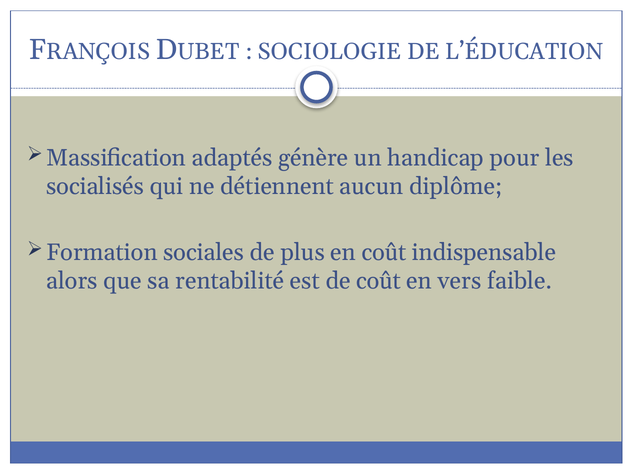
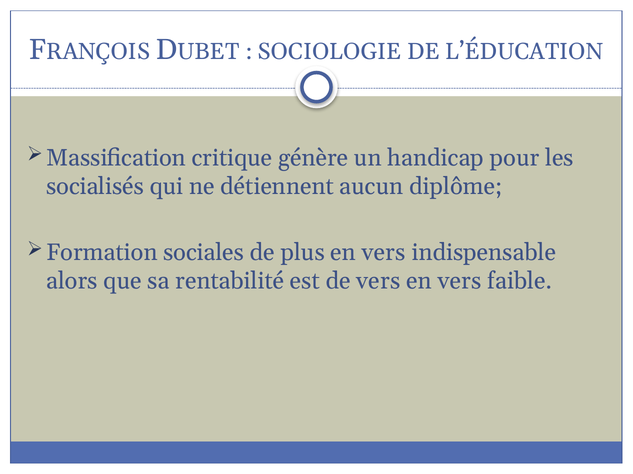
adaptés: adaptés -> critique
plus en coût: coût -> vers
de coût: coût -> vers
